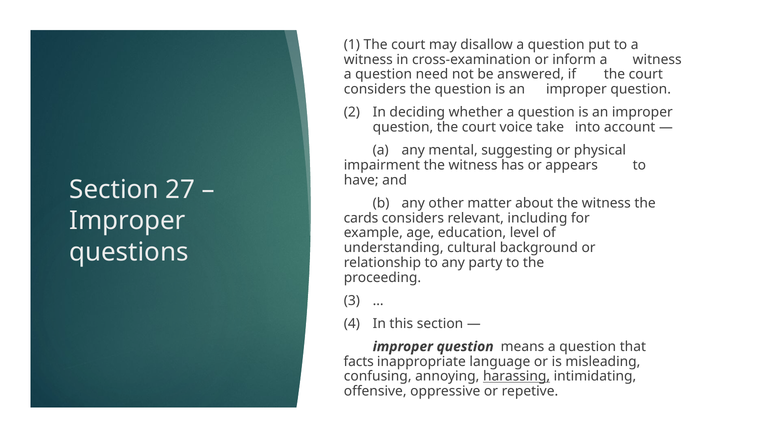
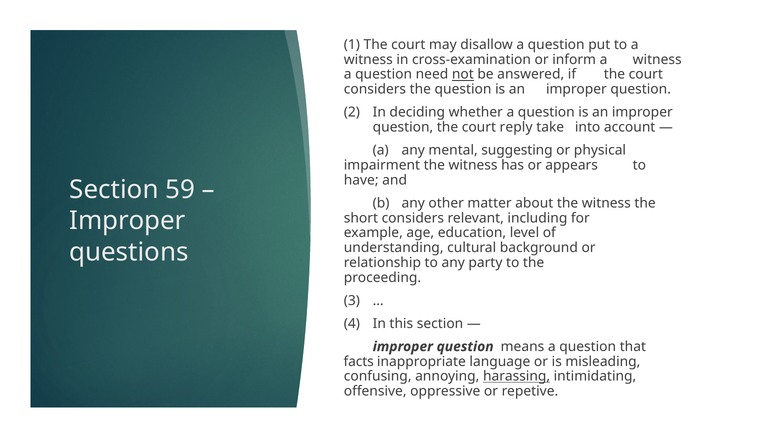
not underline: none -> present
voice: voice -> reply
27: 27 -> 59
cards: cards -> short
